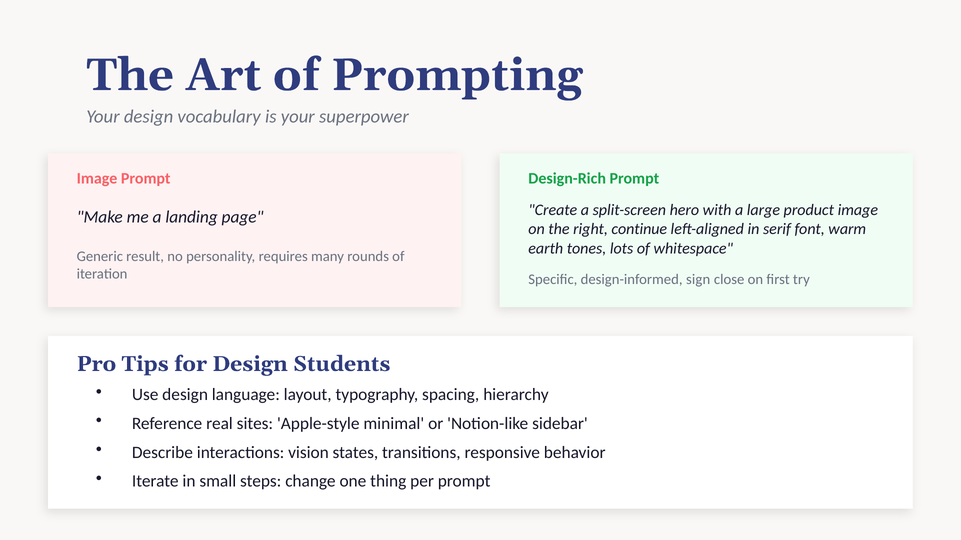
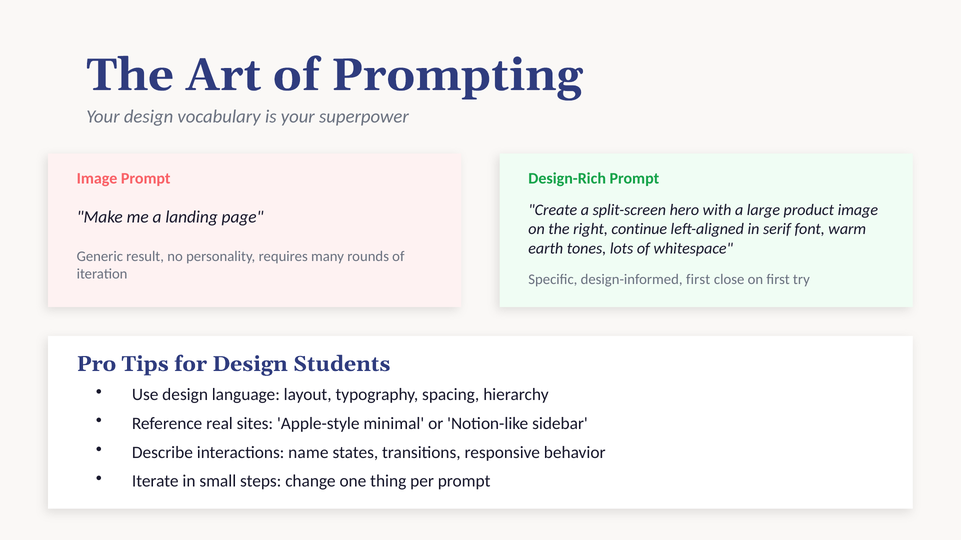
design-informed sign: sign -> first
vision: vision -> name
